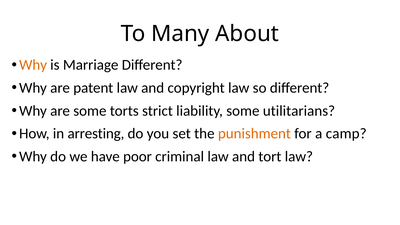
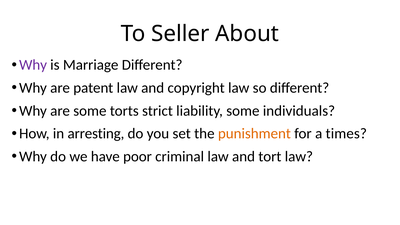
Many: Many -> Seller
Why at (33, 65) colour: orange -> purple
utilitarians: utilitarians -> individuals
camp: camp -> times
